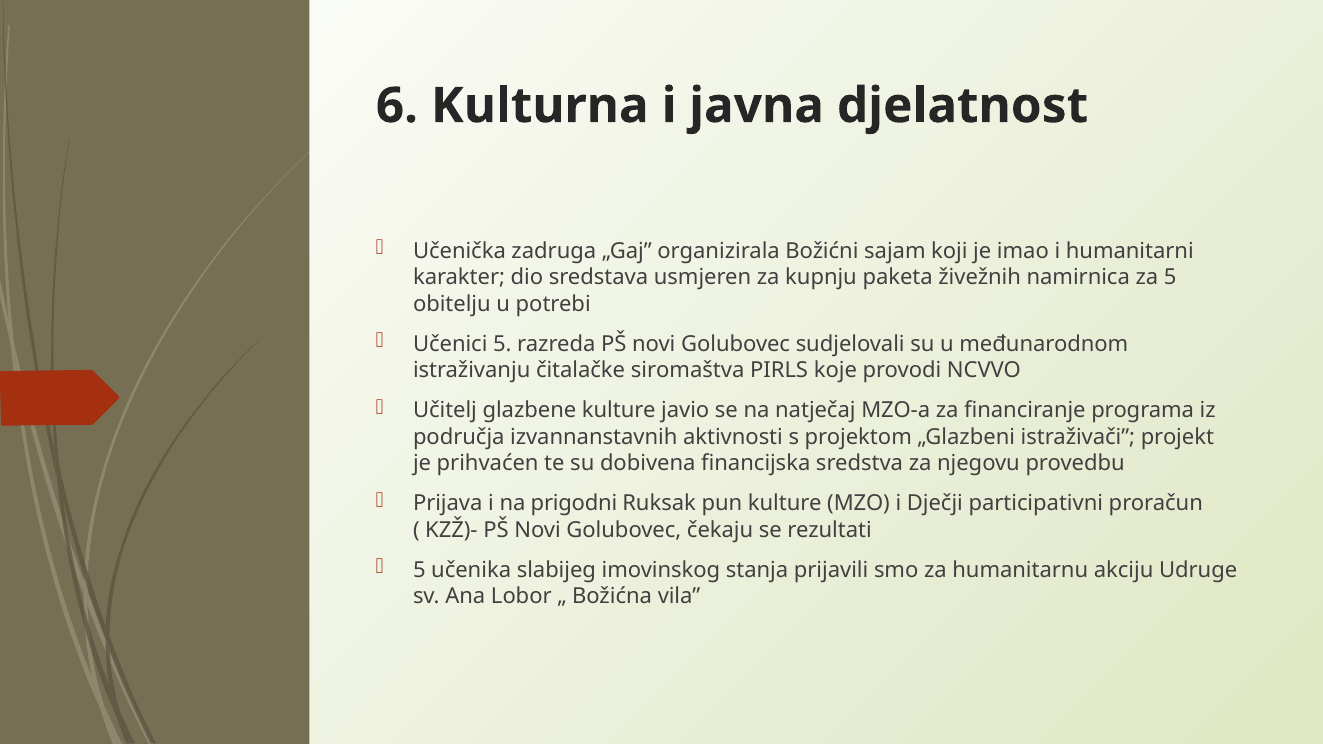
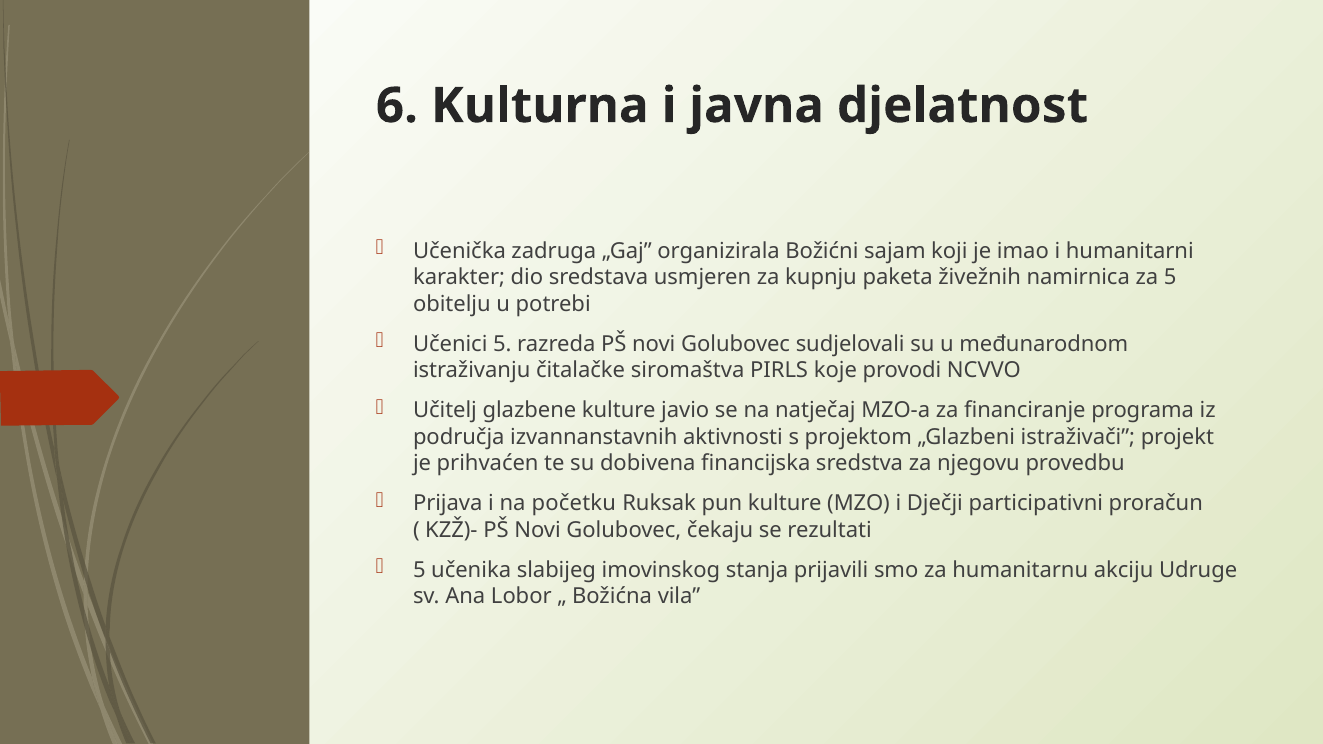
prigodni: prigodni -> početku
